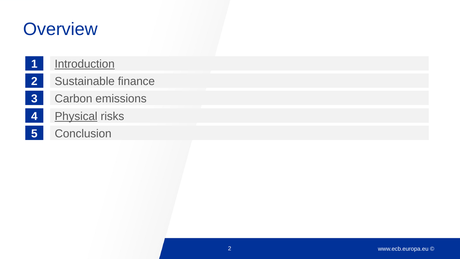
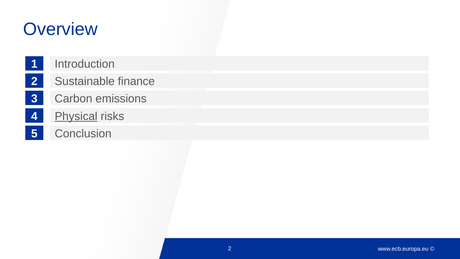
Introduction underline: present -> none
